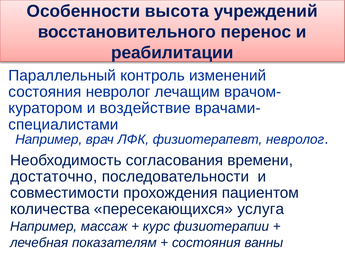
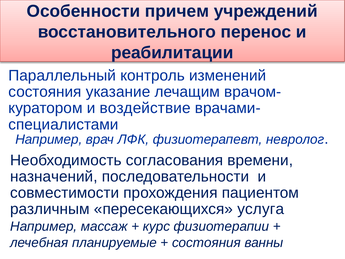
высота: высота -> причем
состояния невролог: невролог -> указание
достаточно: достаточно -> назначений
количества: количества -> различным
показателям: показателям -> планируемые
